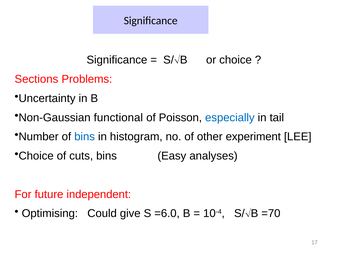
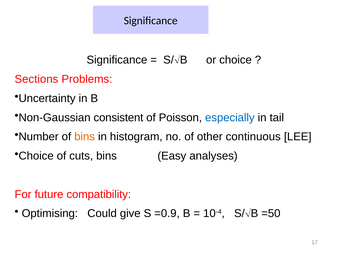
functional: functional -> consistent
bins at (85, 136) colour: blue -> orange
experiment: experiment -> continuous
independent: independent -> compatibility
=6.0: =6.0 -> =0.9
=70: =70 -> =50
